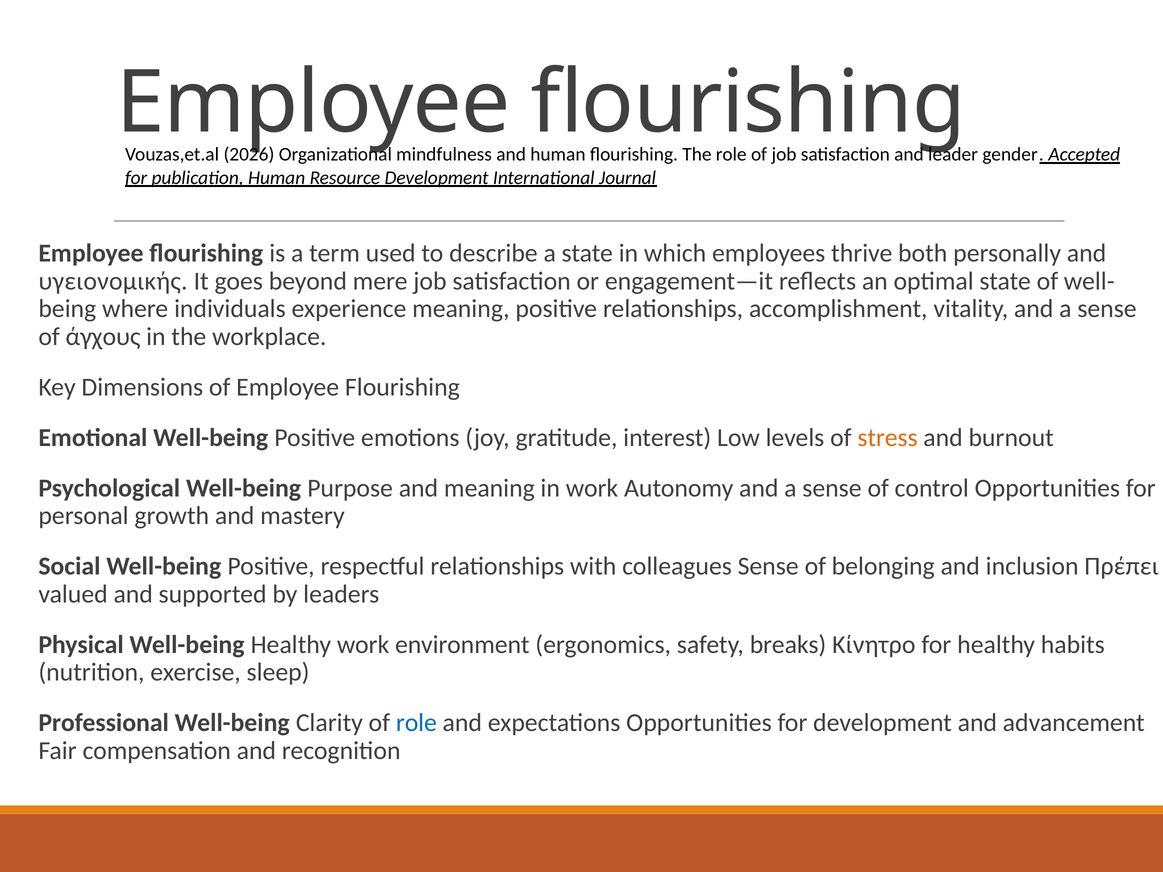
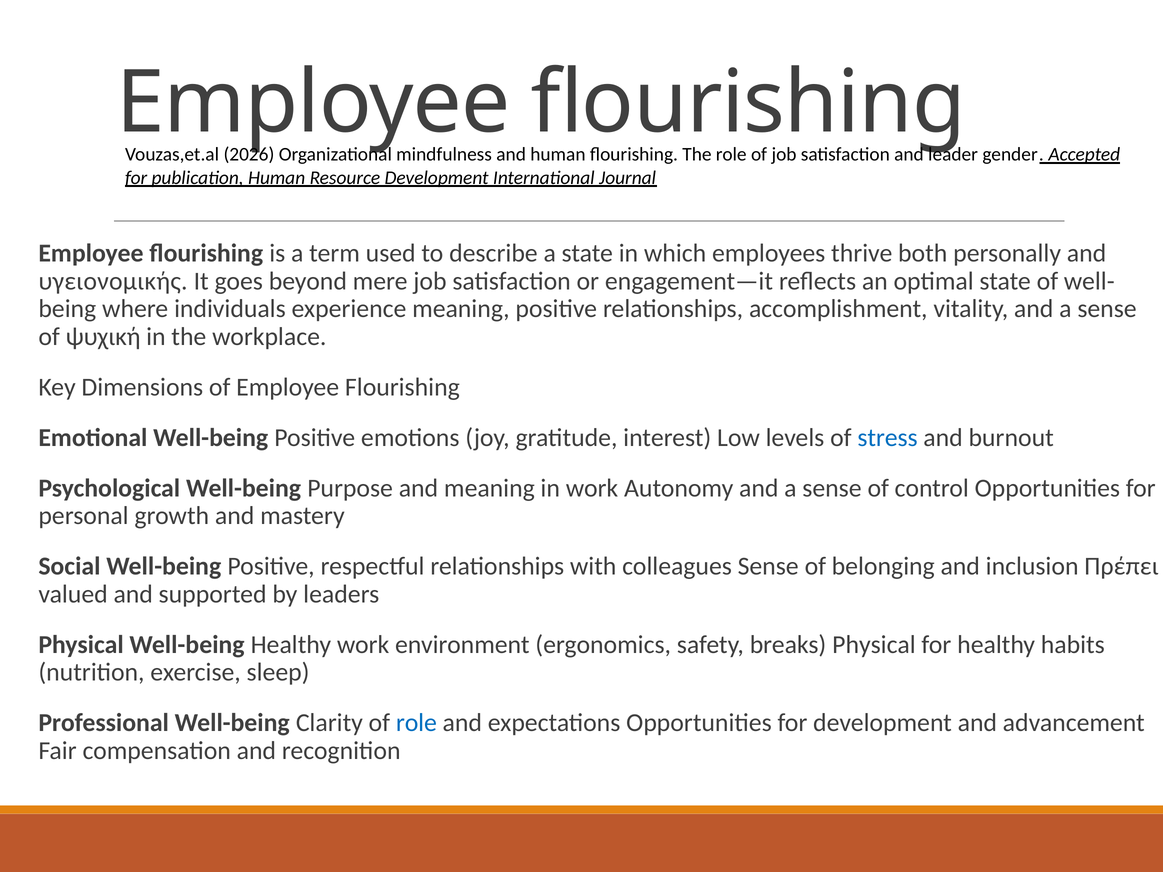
άγχους: άγχους -> ψυχική
stress colour: orange -> blue
breaks Κίνητρο: Κίνητρο -> Physical
